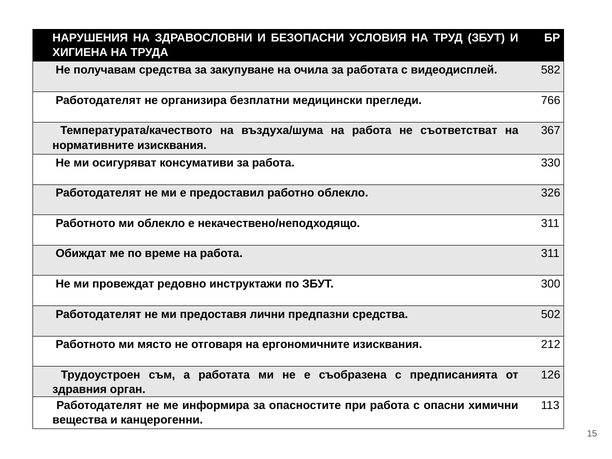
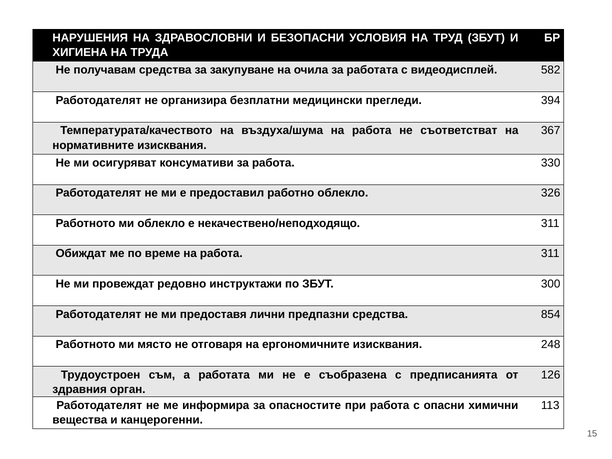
766: 766 -> 394
502: 502 -> 854
212: 212 -> 248
